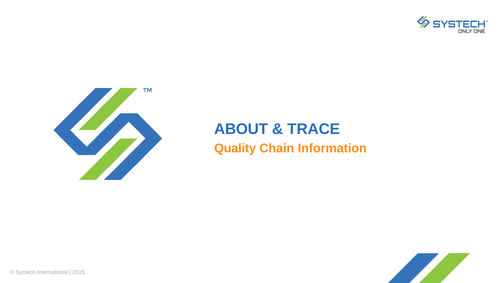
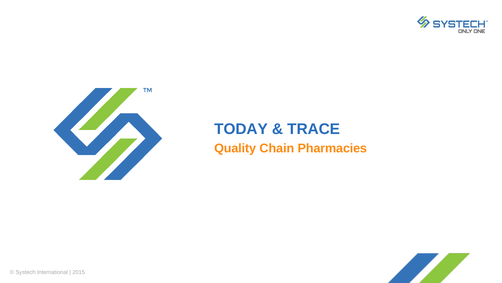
ABOUT: ABOUT -> TODAY
Information: Information -> Pharmacies
